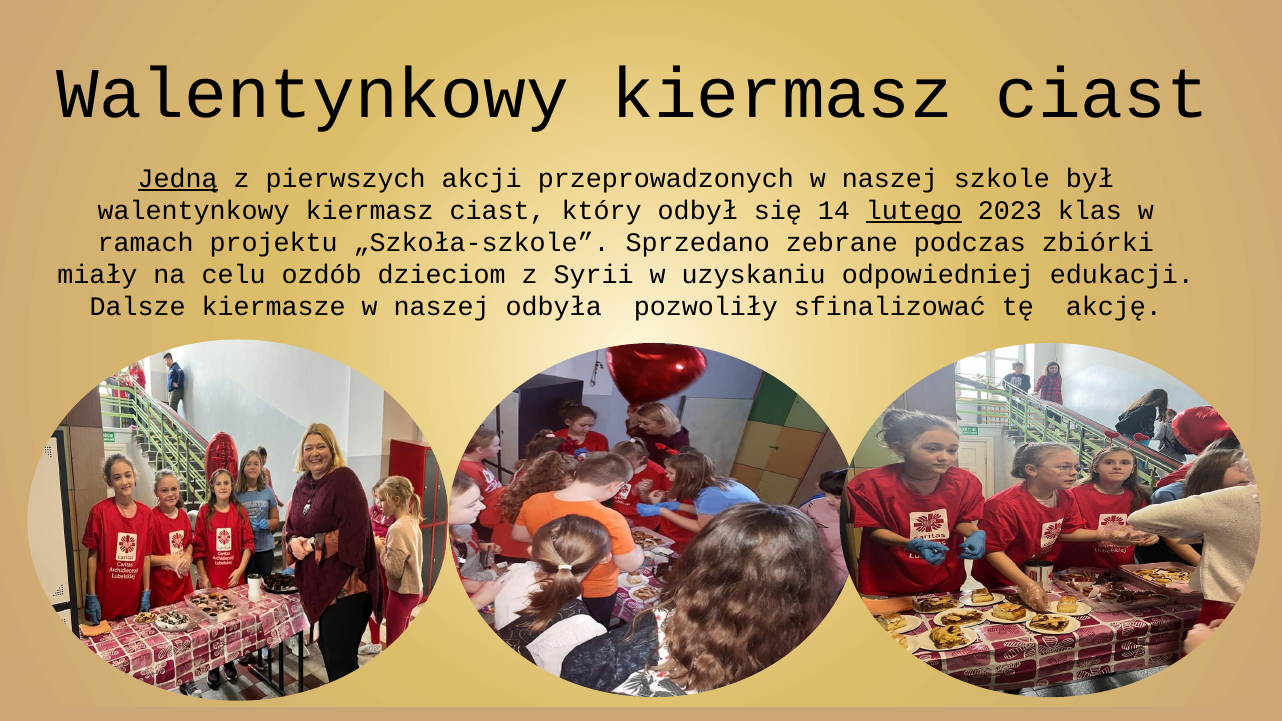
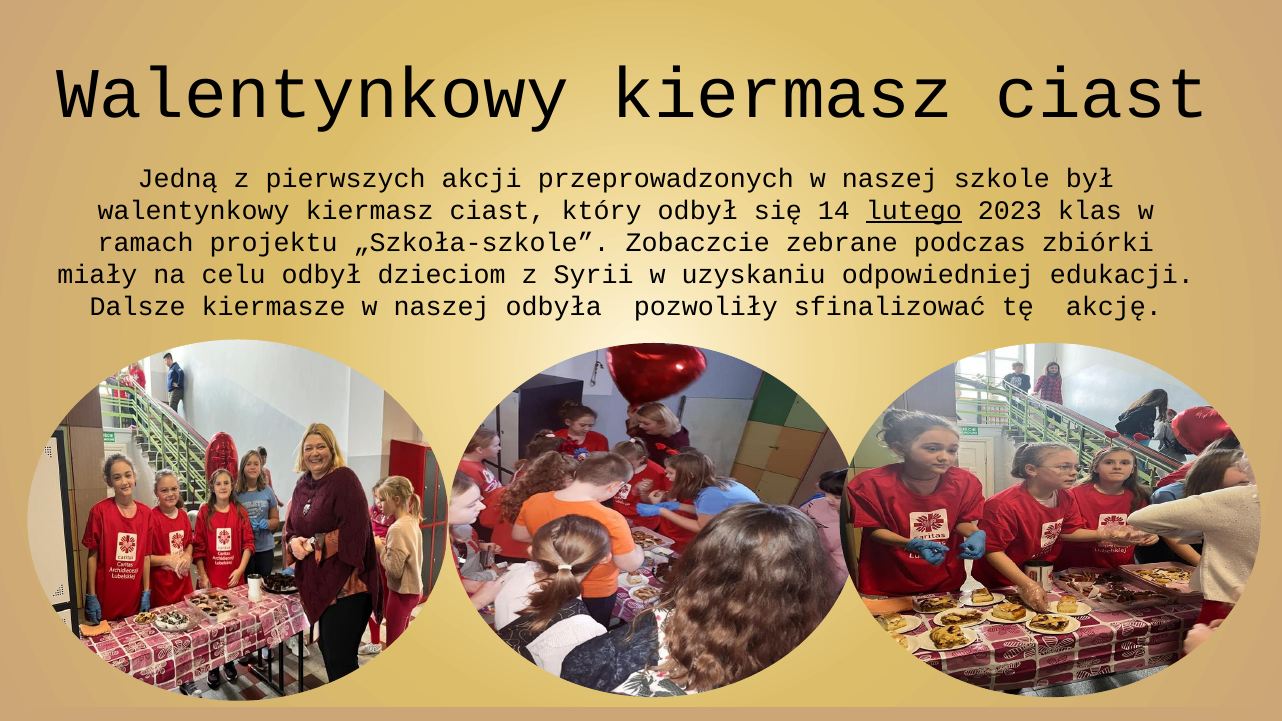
Jedną underline: present -> none
Sprzedano: Sprzedano -> Zobaczcie
celu ozdób: ozdób -> odbył
